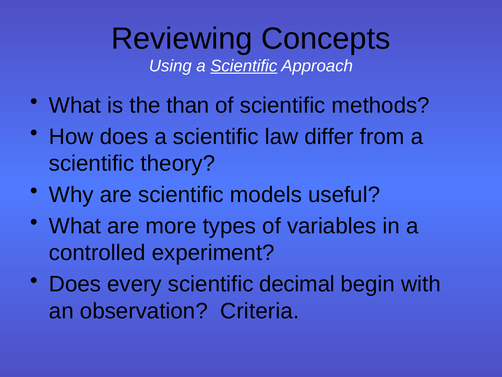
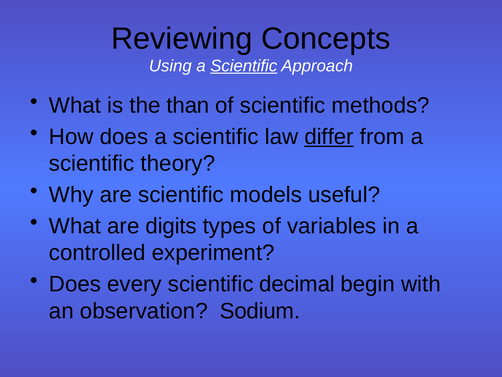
differ underline: none -> present
more: more -> digits
Criteria: Criteria -> Sodium
